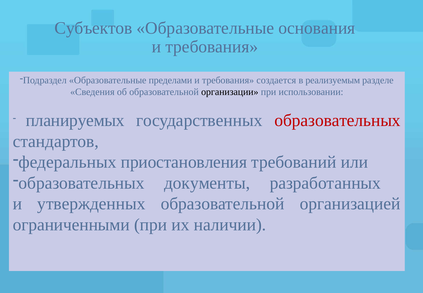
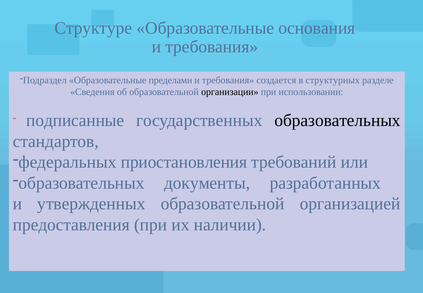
Субъектов: Субъектов -> Структуре
реализуемым: реализуемым -> структурных
планируемых: планируемых -> подписанные
образовательных at (338, 120) colour: red -> black
ограниченными: ограниченными -> предоставления
